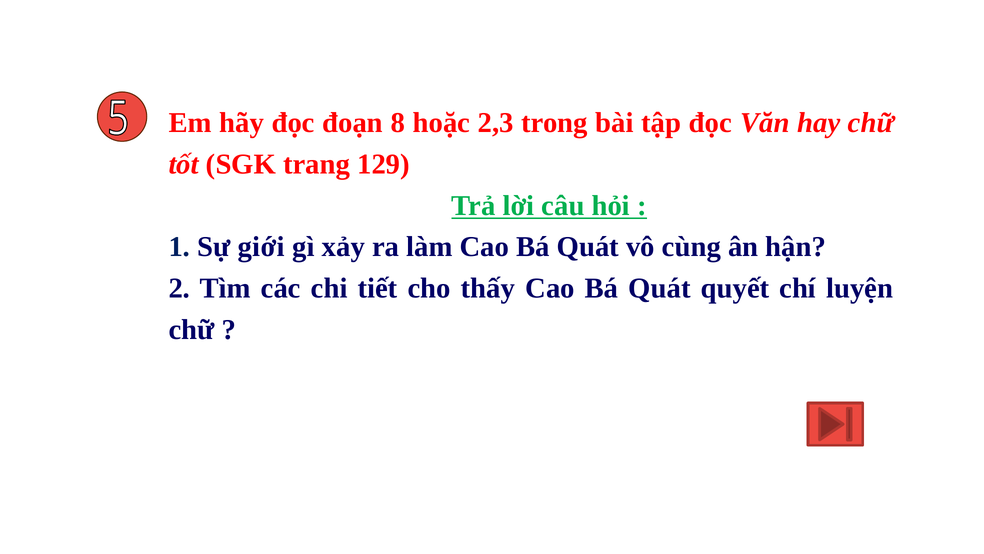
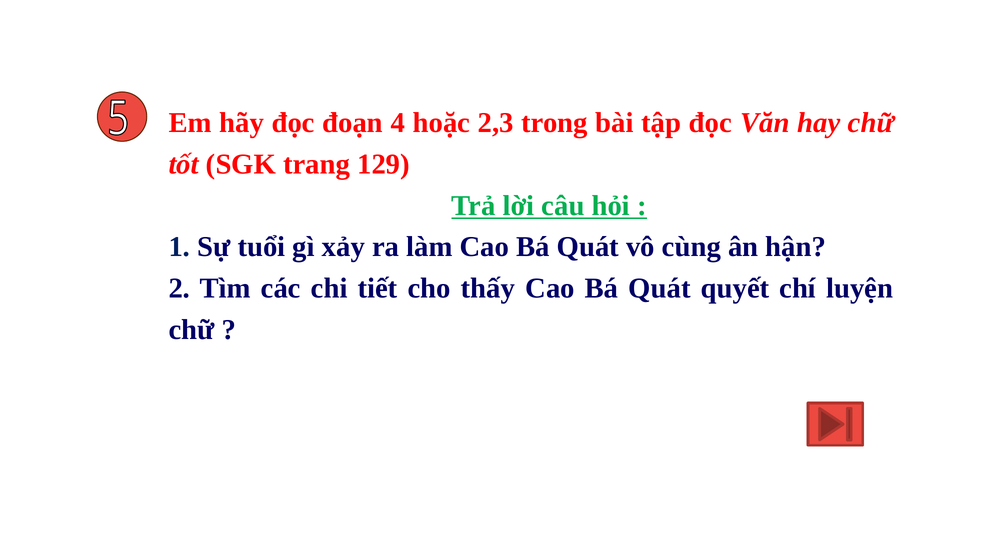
8: 8 -> 4
giới: giới -> tuổi
